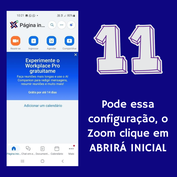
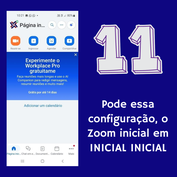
Zoom clique: clique -> inicial
ABRIRÁ at (108, 148): ABRIRÁ -> INICIAL
